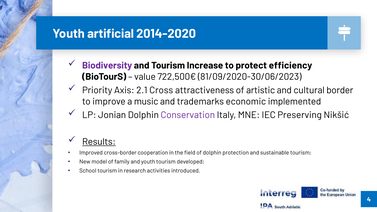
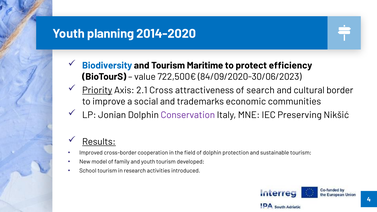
artificial: artificial -> planning
Biodiversity colour: purple -> blue
Increase: Increase -> Maritime
81/09/2020-30/06/2023: 81/09/2020-30/06/2023 -> 84/09/2020-30/06/2023
Priority underline: none -> present
artistic: artistic -> search
music: music -> social
implemented: implemented -> communities
